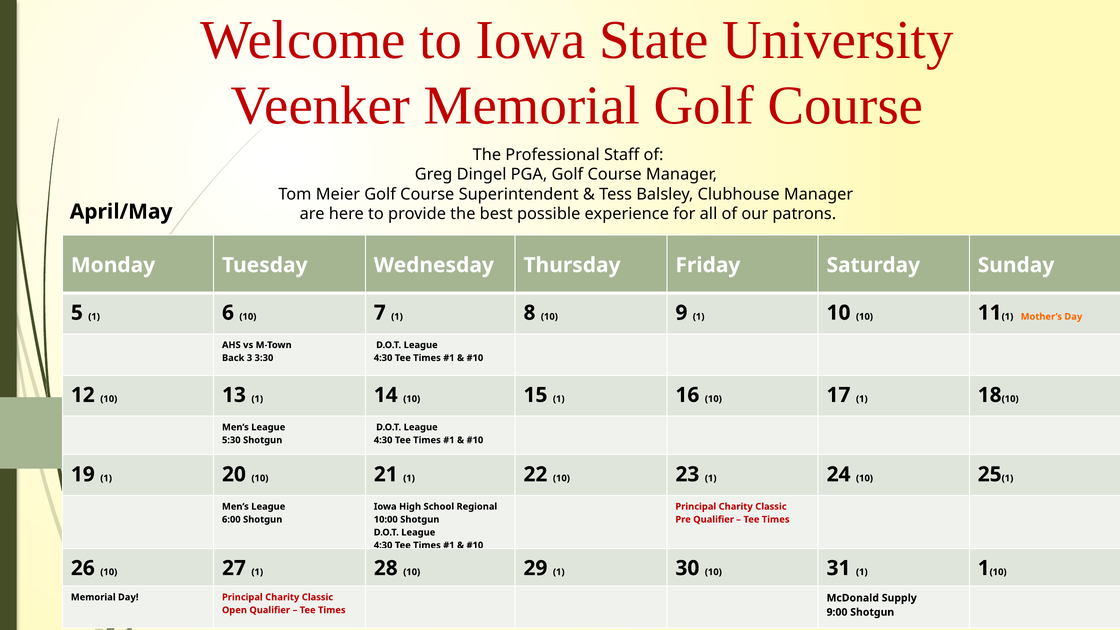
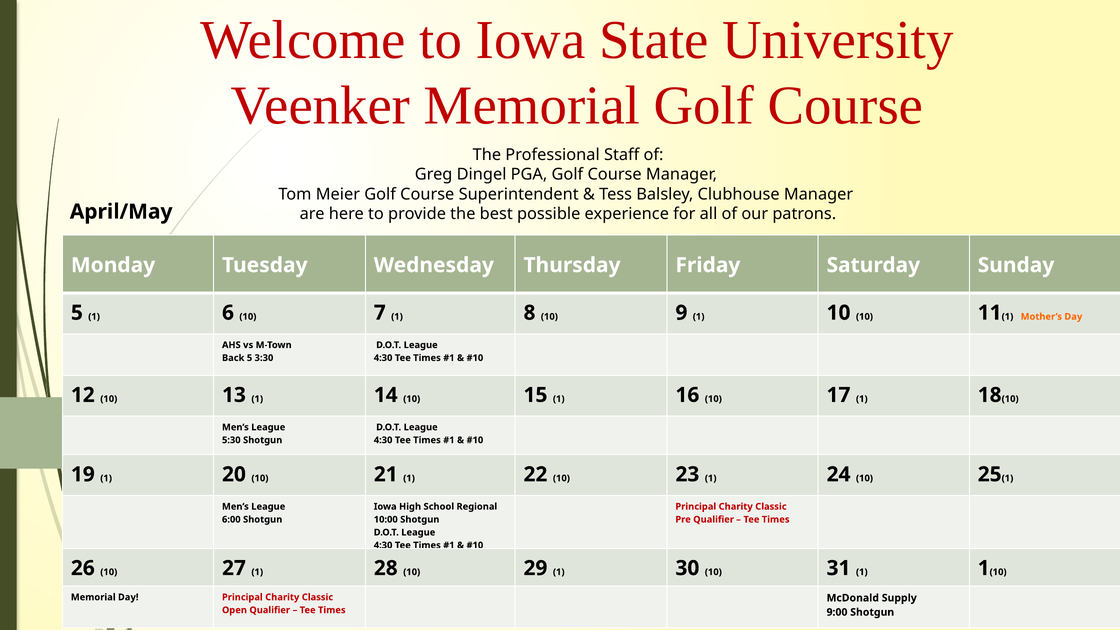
Back 3: 3 -> 5
